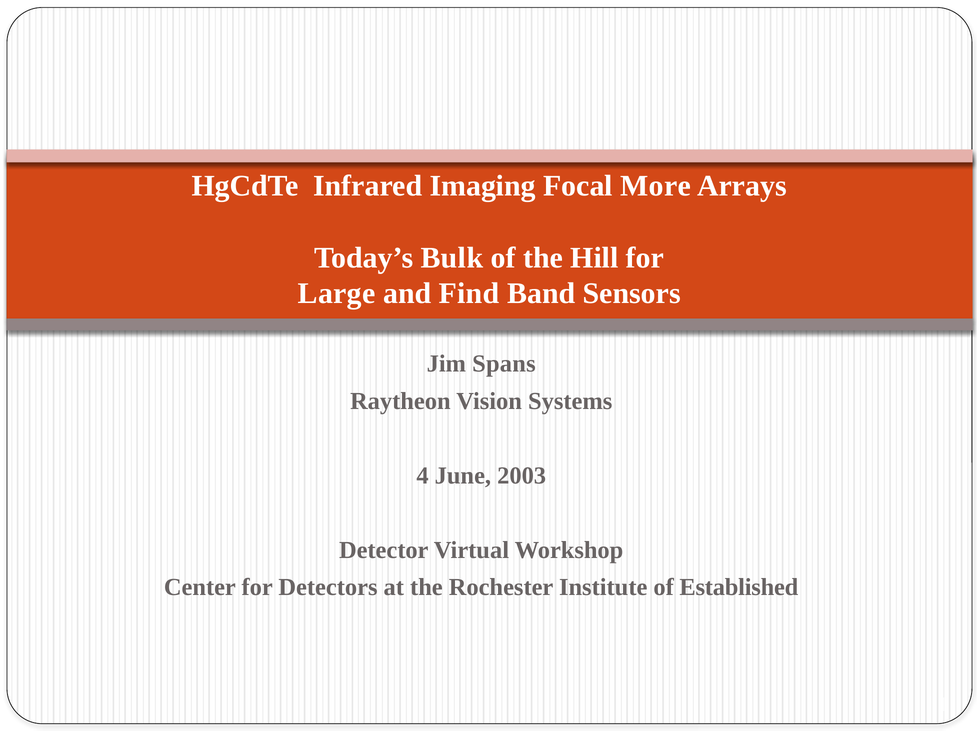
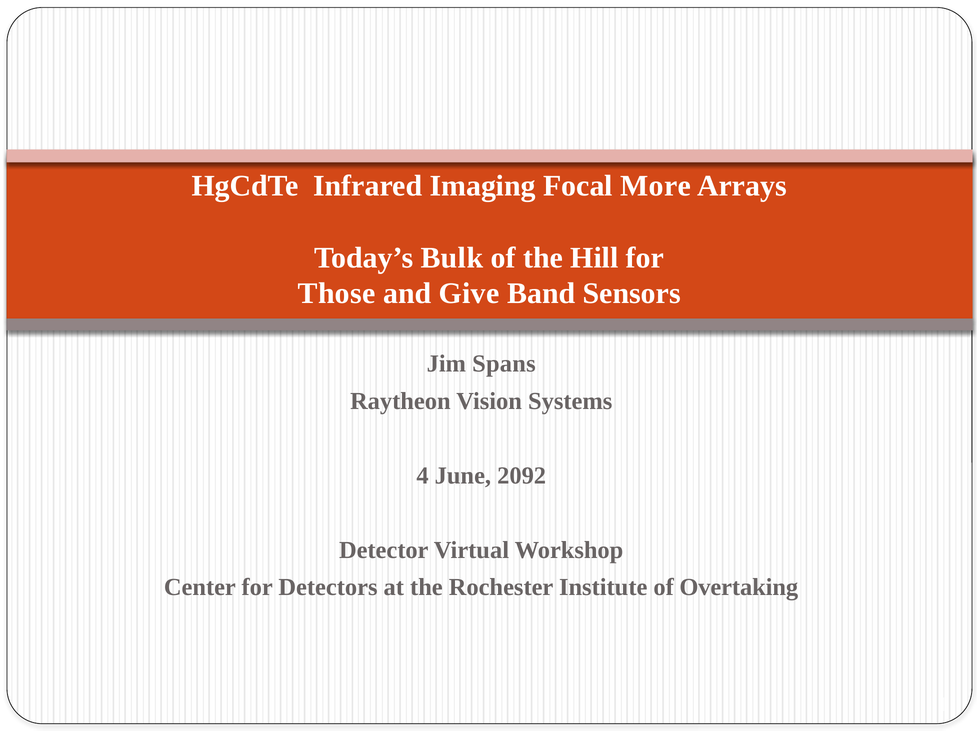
Large: Large -> Those
Find: Find -> Give
2003: 2003 -> 2092
Established: Established -> Overtaking
